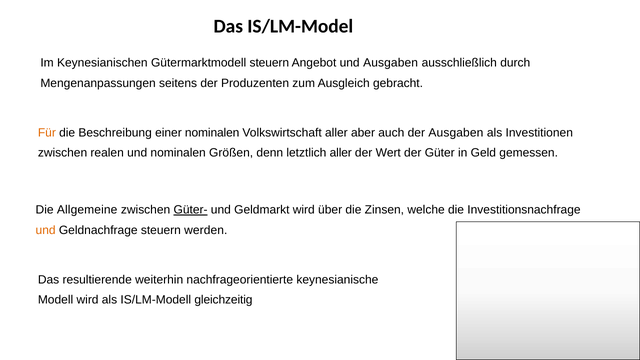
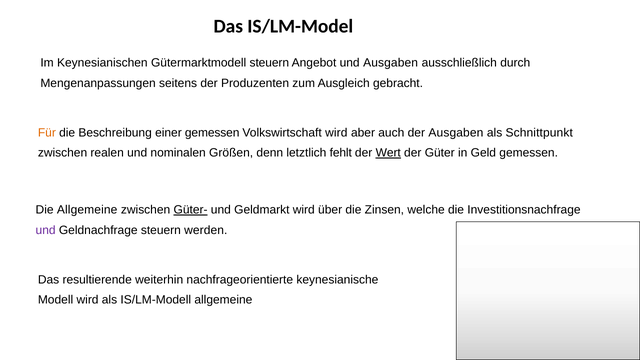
einer nominalen: nominalen -> gemessen
Volkswirtschaft aller: aller -> wird
Investitionen: Investitionen -> Schnittpunkt
letztlich aller: aller -> fehlt
Wert underline: none -> present
und at (46, 230) colour: orange -> purple
IS/LM-Modell gleichzeitig: gleichzeitig -> allgemeine
